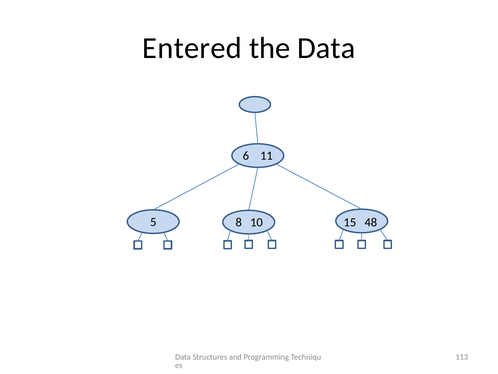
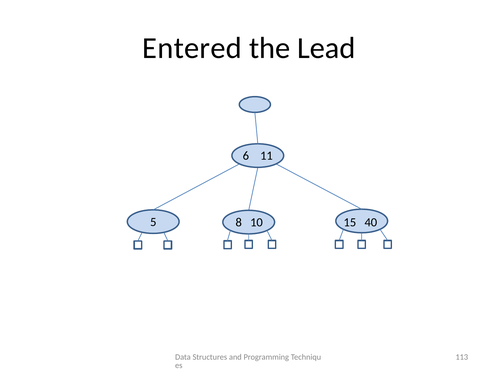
the Data: Data -> Lead
48: 48 -> 40
